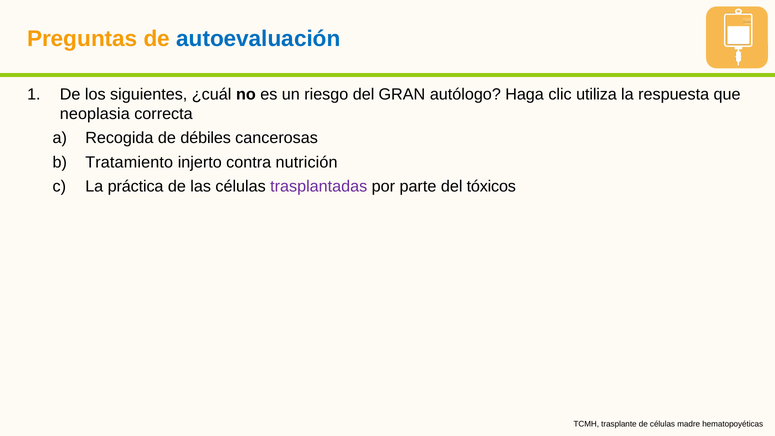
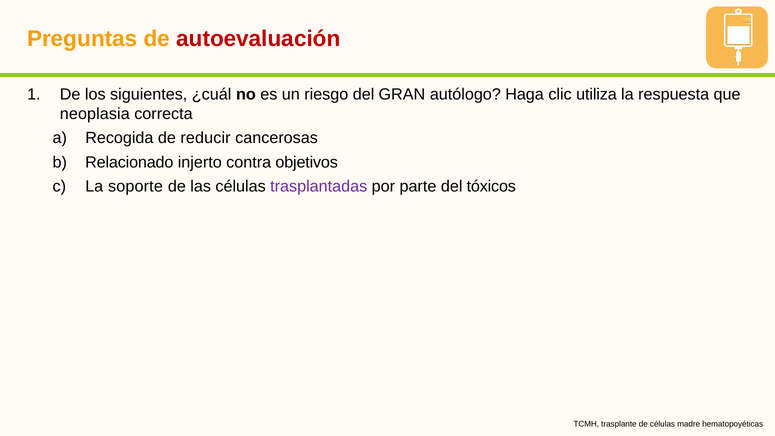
autoevaluación colour: blue -> red
débiles: débiles -> reducir
Tratamiento: Tratamiento -> Relacionado
nutrición: nutrición -> objetivos
práctica: práctica -> soporte
